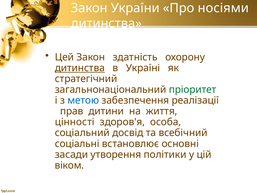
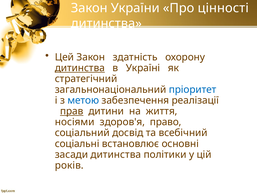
носіями: носіями -> цінності
пріоритет colour: green -> blue
прав underline: none -> present
цінності: цінності -> носіями
особа: особа -> право
засади утворення: утворення -> дитинства
віком: віком -> років
